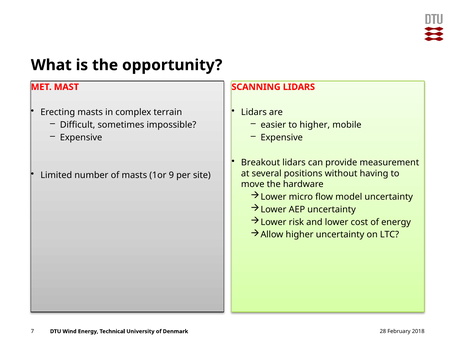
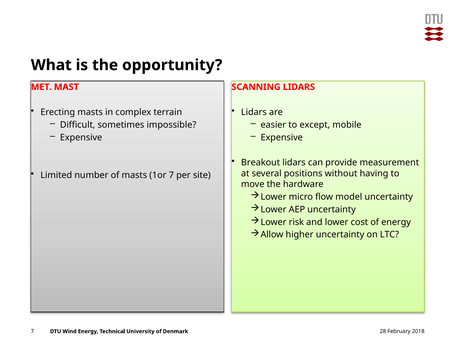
to higher: higher -> except
1or 9: 9 -> 7
